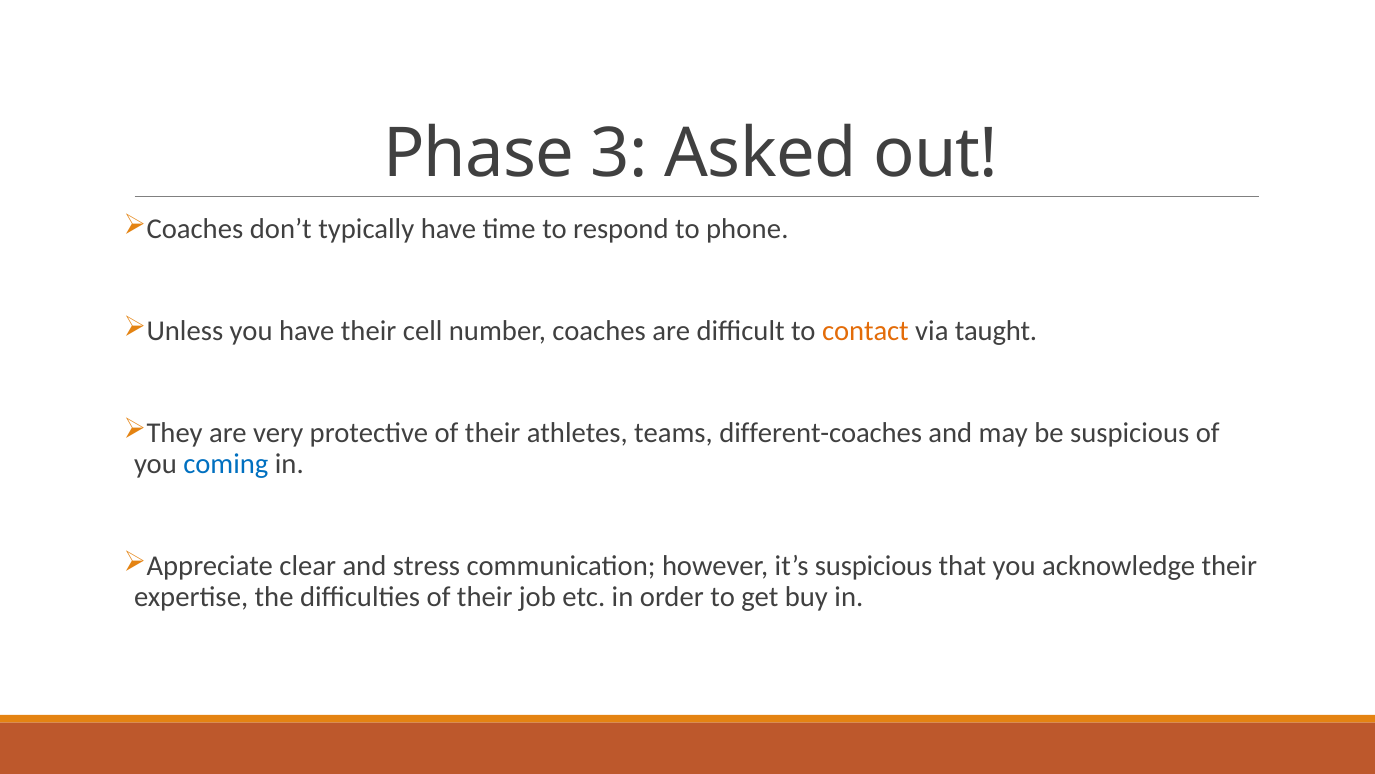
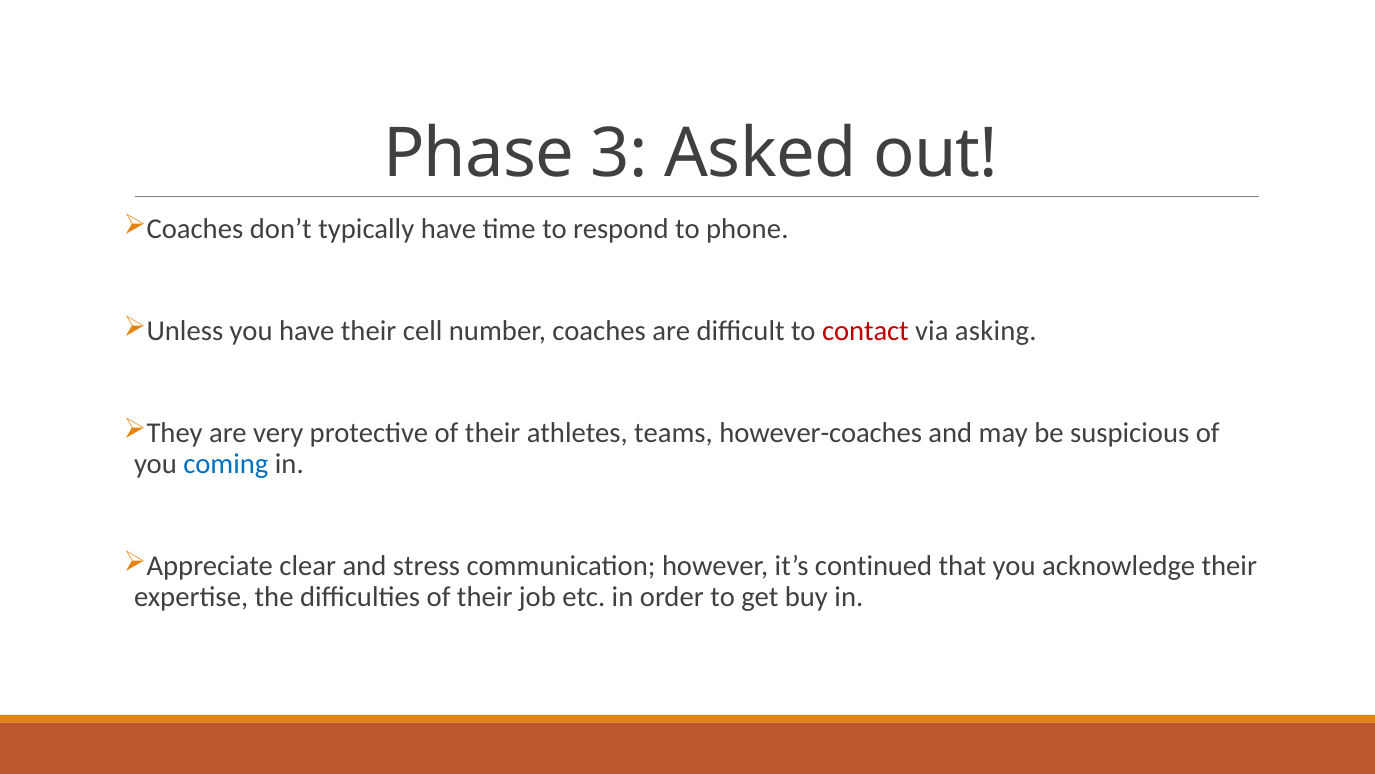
contact colour: orange -> red
taught: taught -> asking
different-coaches: different-coaches -> however-coaches
it’s suspicious: suspicious -> continued
